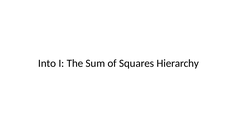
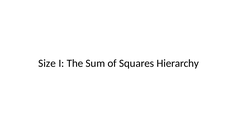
Into: Into -> Size
